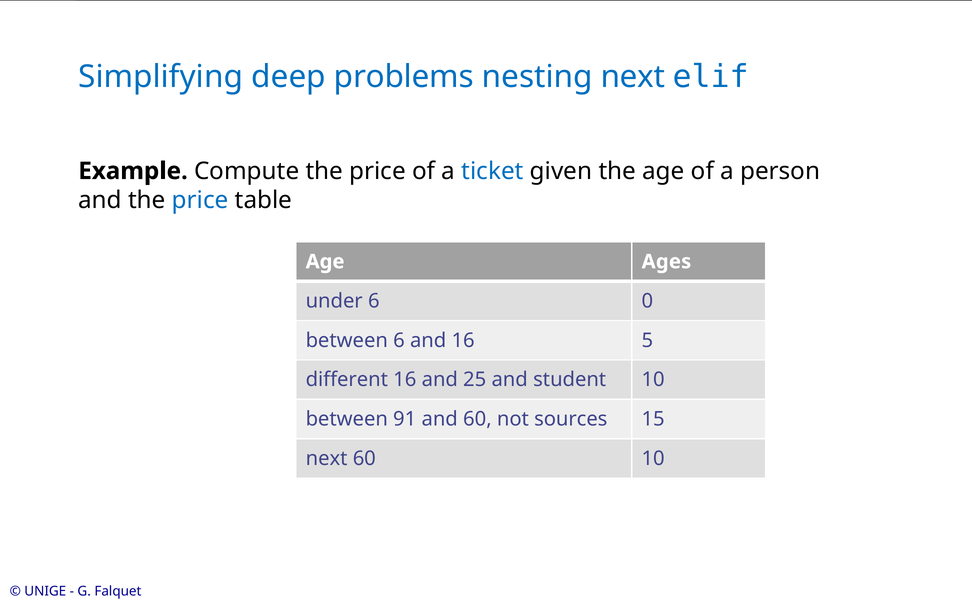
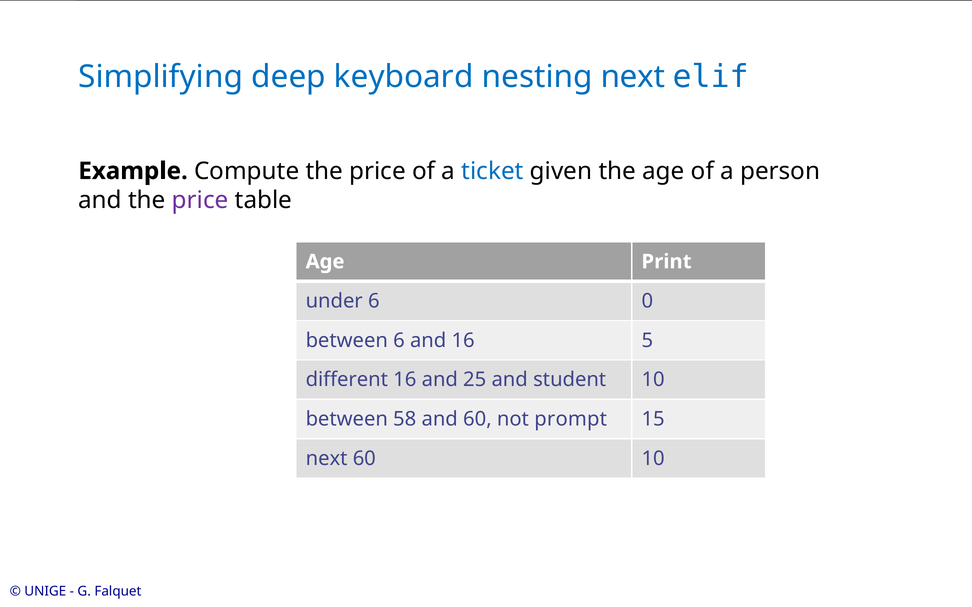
problems: problems -> keyboard
price at (200, 200) colour: blue -> purple
Ages: Ages -> Print
91: 91 -> 58
sources: sources -> prompt
